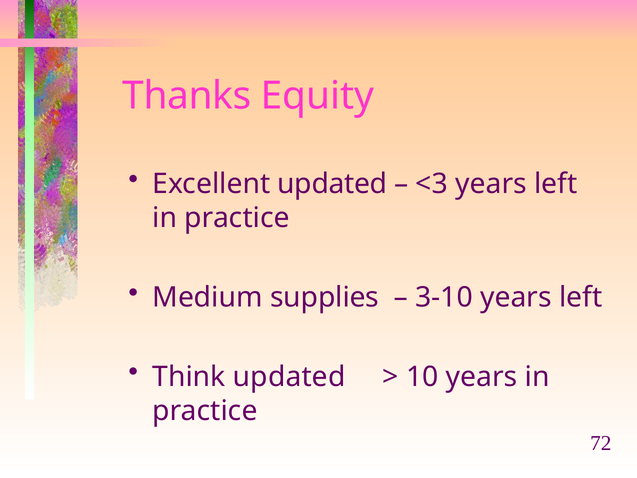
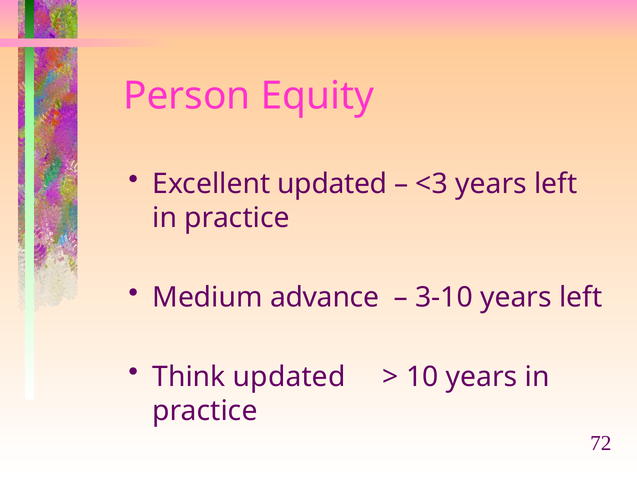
Thanks: Thanks -> Person
supplies: supplies -> advance
